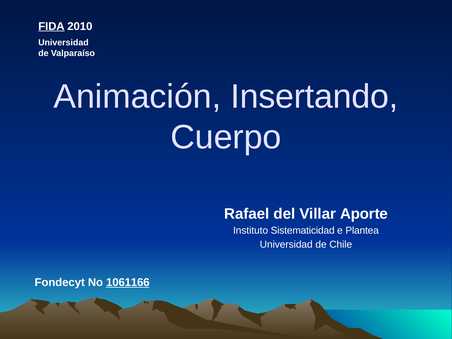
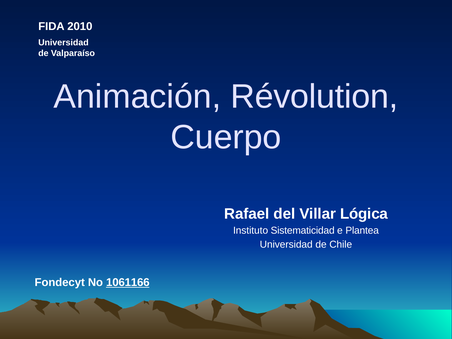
FIDA underline: present -> none
Insertando: Insertando -> Révolution
Aporte: Aporte -> Lógica
